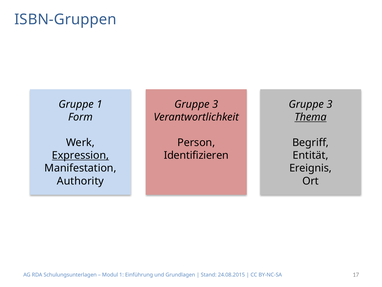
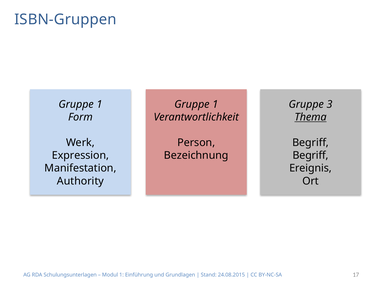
3 at (215, 104): 3 -> 1
Expression underline: present -> none
Identifizieren: Identifizieren -> Bezeichnung
Entität at (311, 155): Entität -> Begriff
